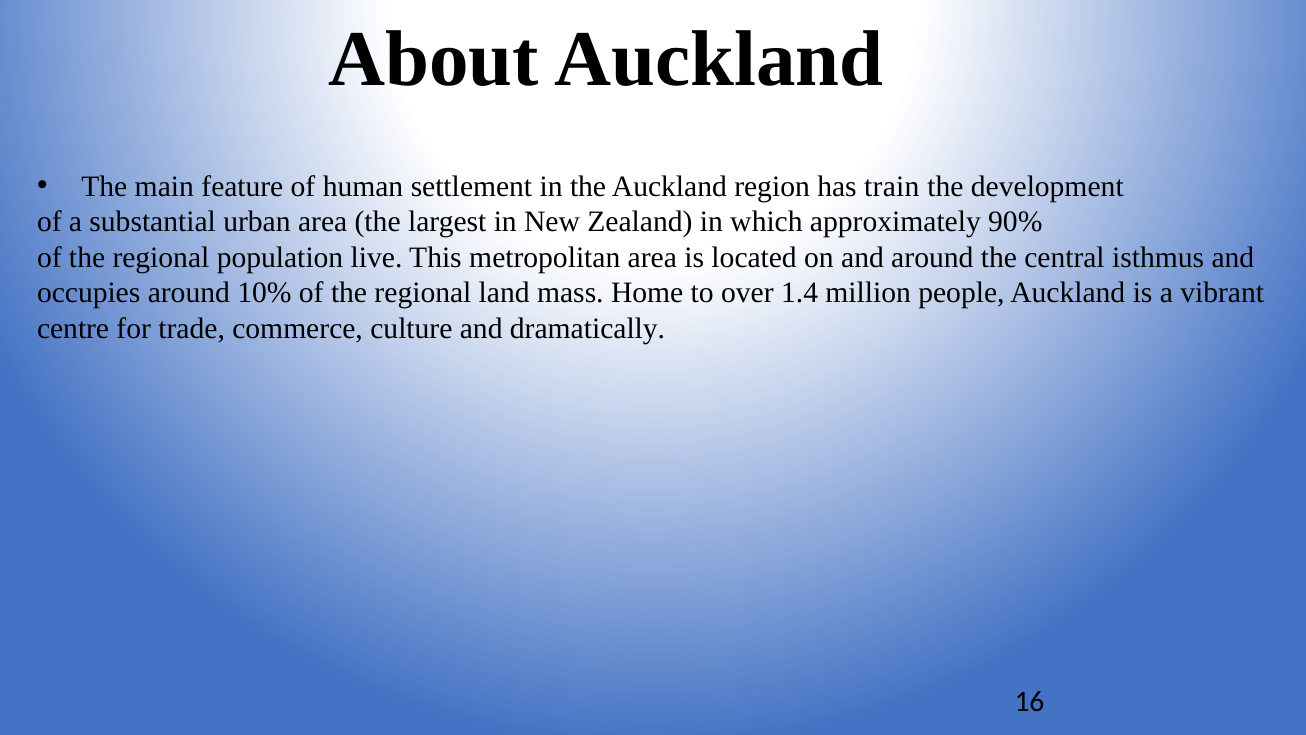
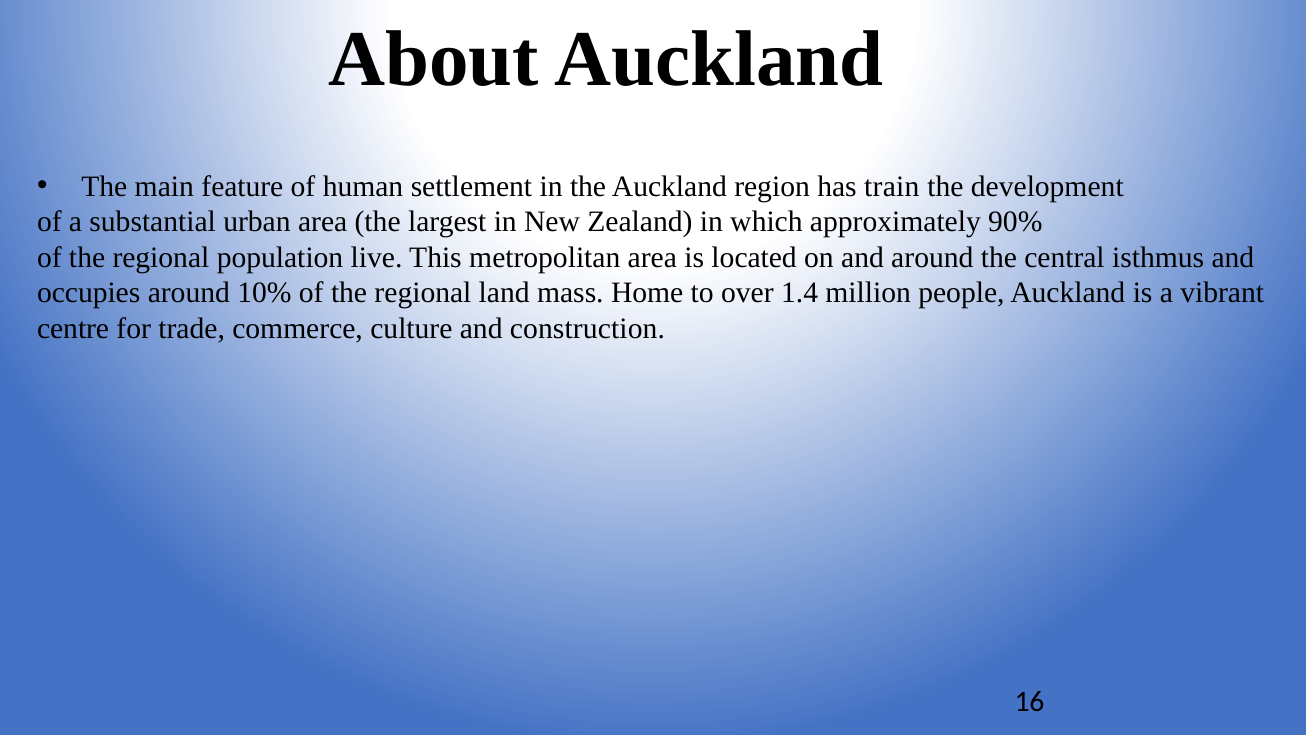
dramatically: dramatically -> construction
